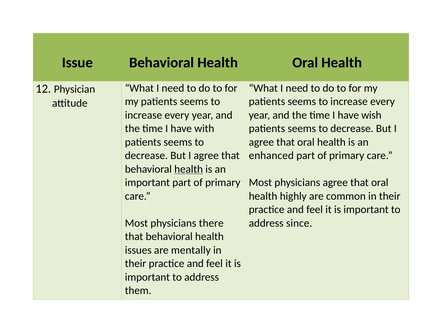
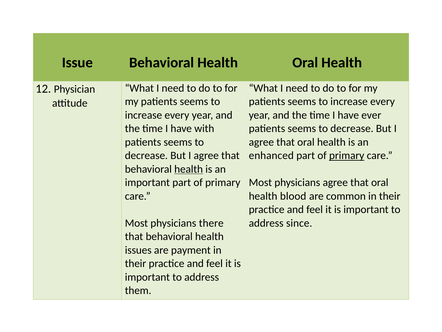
wish: wish -> ever
primary at (347, 155) underline: none -> present
highly: highly -> blood
mentally: mentally -> payment
